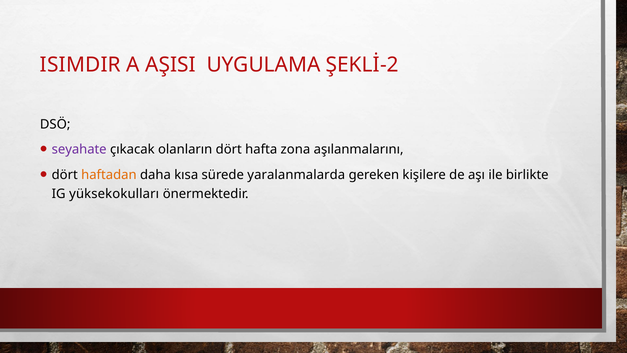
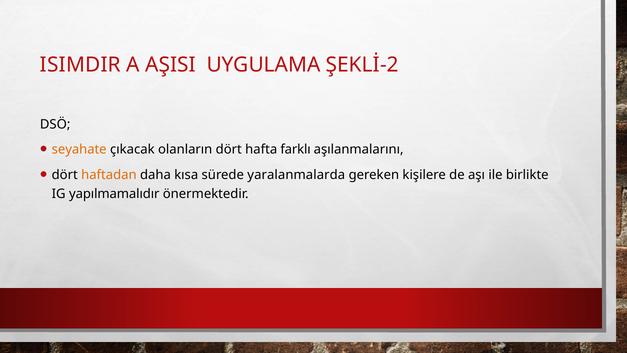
seyahate colour: purple -> orange
zona: zona -> farklı
yüksekokulları: yüksekokulları -> yapılmamalıdır
